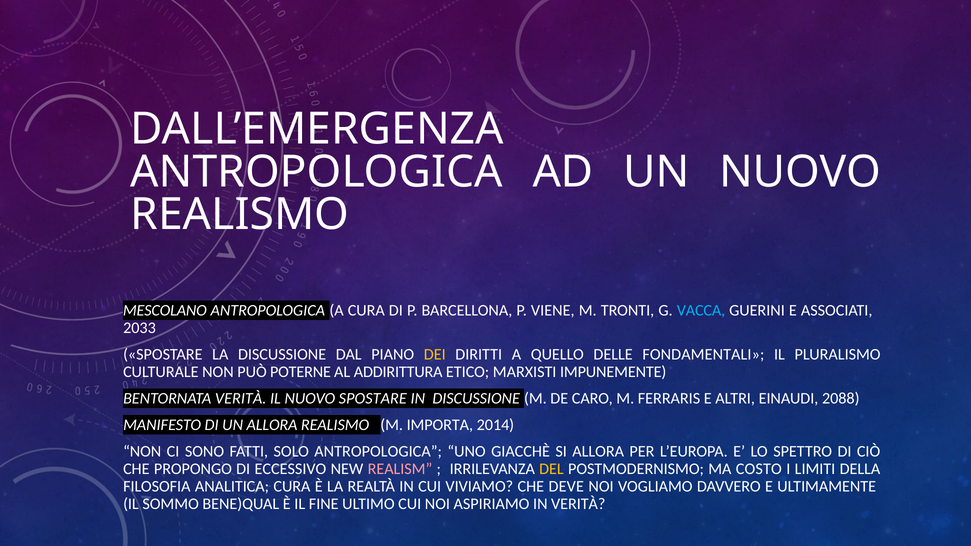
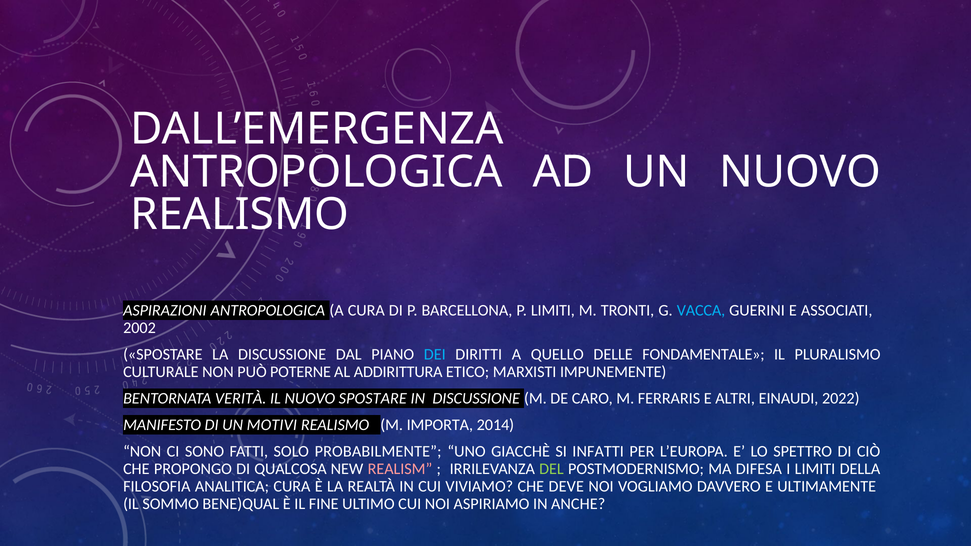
MESCOLANO: MESCOLANO -> ASPIRAZIONI
P VIENE: VIENE -> LIMITI
2033: 2033 -> 2002
DEI colour: yellow -> light blue
FONDAMENTALI: FONDAMENTALI -> FONDAMENTALE
2088: 2088 -> 2022
UN ALLORA: ALLORA -> MOTIVI
SOLO ANTROPOLOGICA: ANTROPOLOGICA -> PROBABILMENTE
SI ALLORA: ALLORA -> INFATTI
ECCESSIVO: ECCESSIVO -> QUALCOSA
DEL colour: yellow -> light green
COSTO: COSTO -> DIFESA
IN VERITÀ: VERITÀ -> ANCHE
